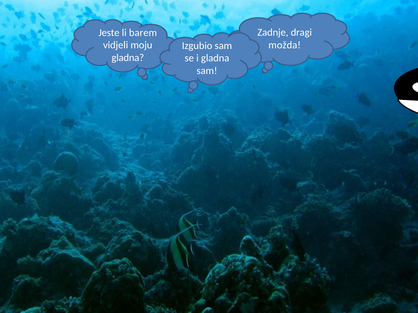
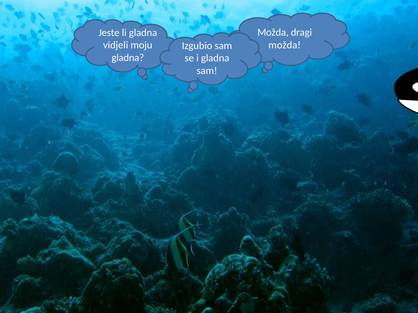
Zadnje at (273, 32): Zadnje -> Možda
li barem: barem -> gladna
